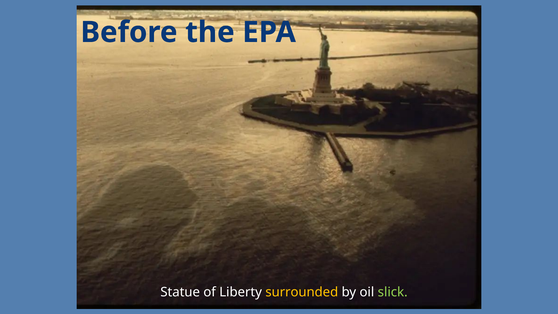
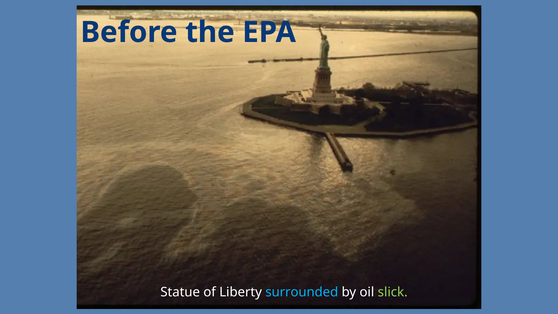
surrounded colour: yellow -> light blue
